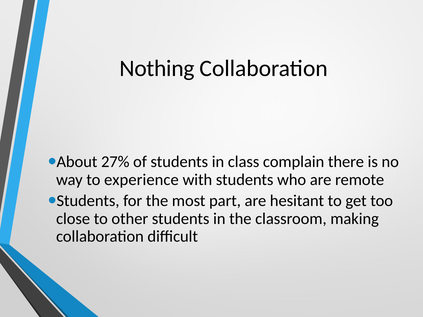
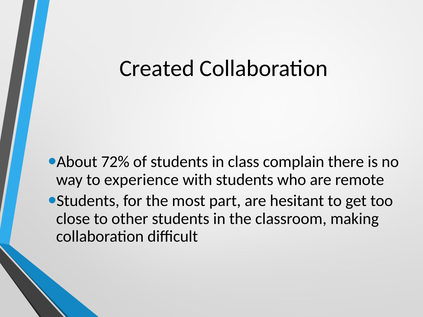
Nothing: Nothing -> Created
27%: 27% -> 72%
